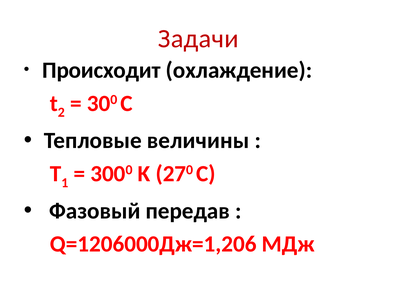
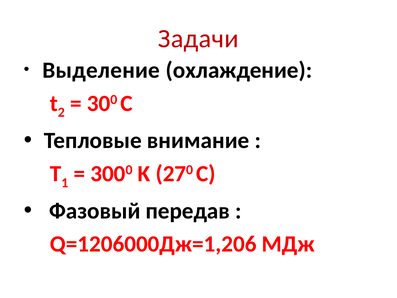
Происходит: Происходит -> Выделение
величины: величины -> внимание
